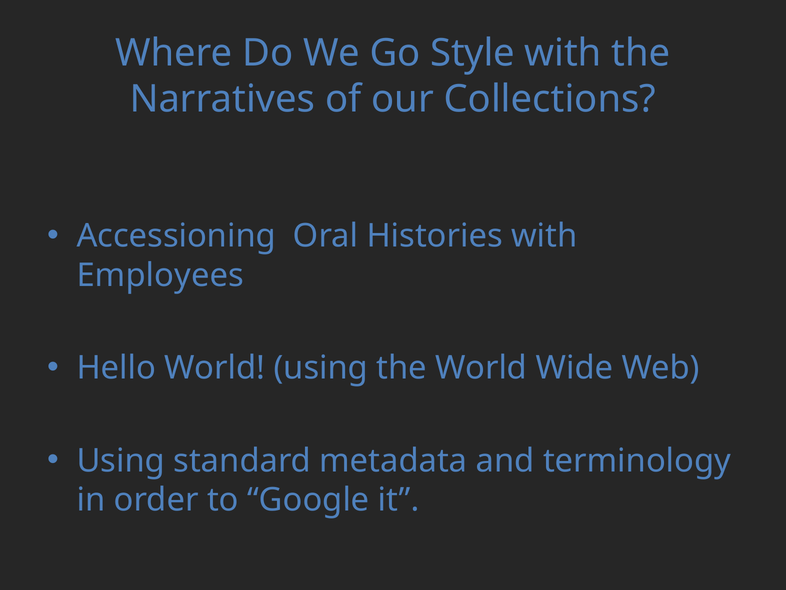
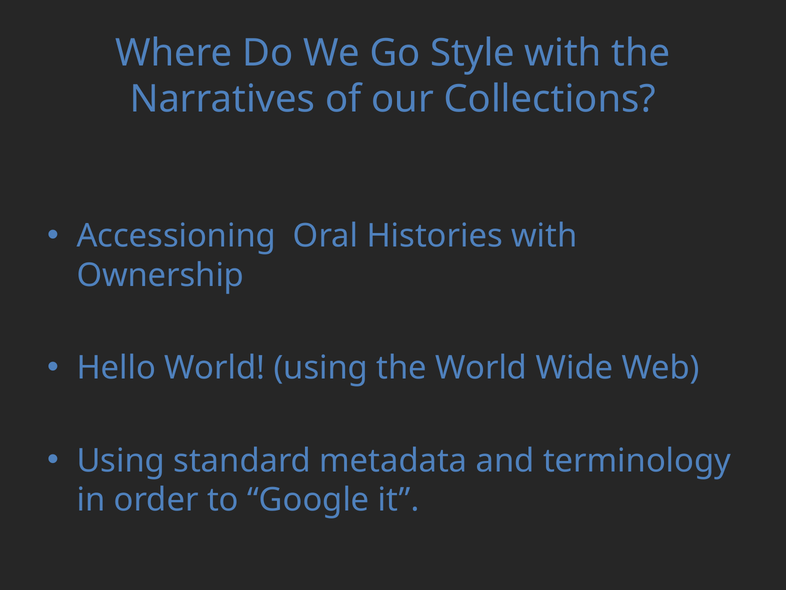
Employees: Employees -> Ownership
